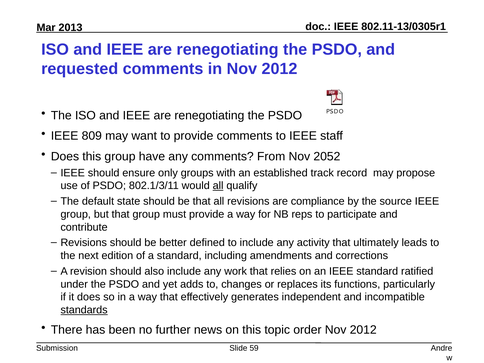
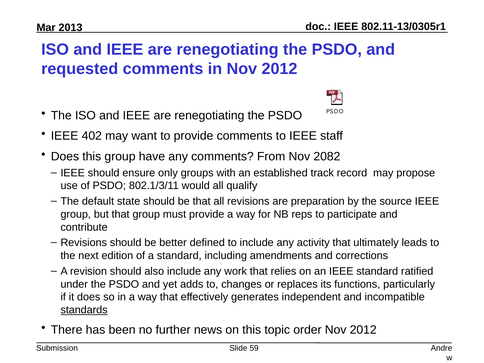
809: 809 -> 402
2052: 2052 -> 2082
all at (218, 186) underline: present -> none
compliance: compliance -> preparation
